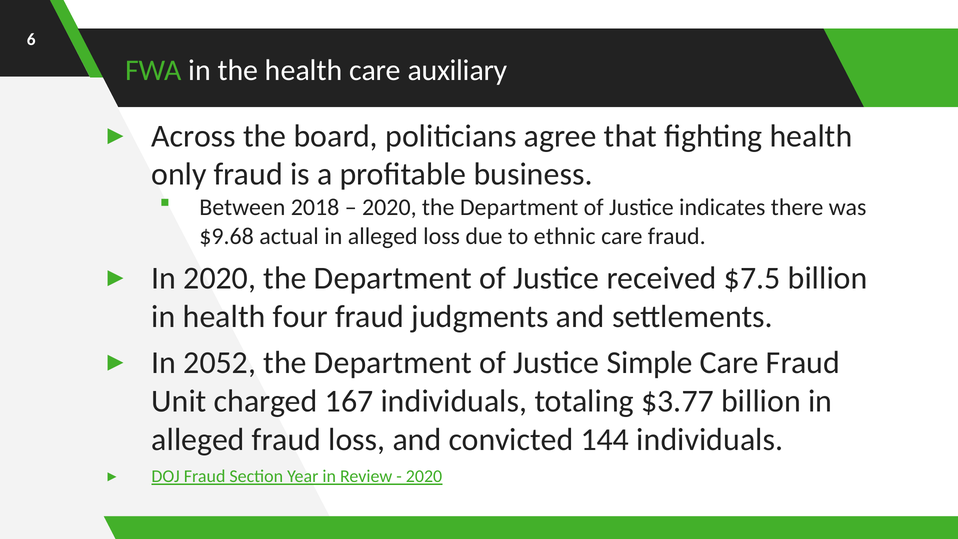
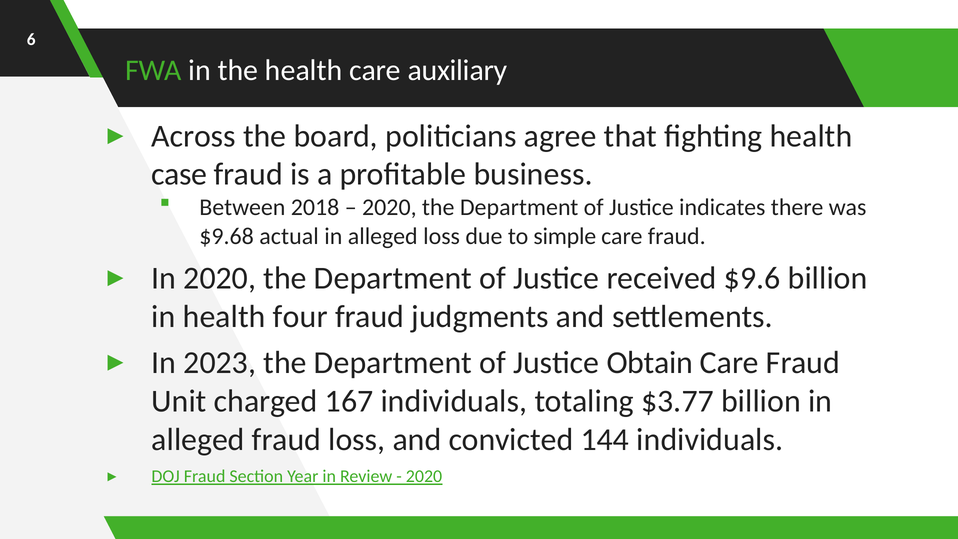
only: only -> case
ethnic: ethnic -> simple
$7.5: $7.5 -> $9.6
2052: 2052 -> 2023
Simple: Simple -> Obtain
